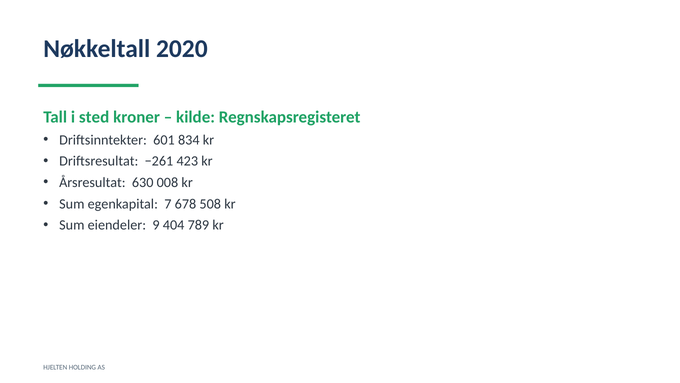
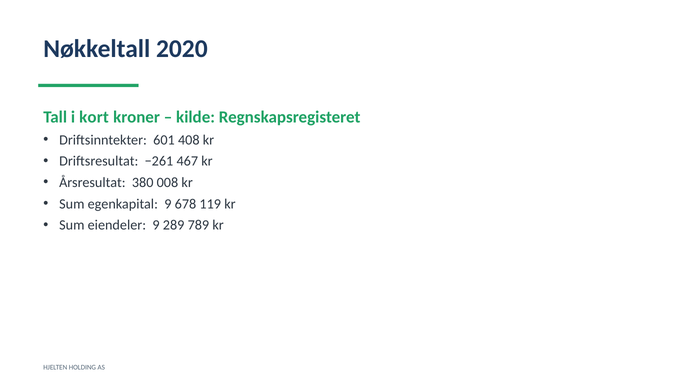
sted: sted -> kort
834: 834 -> 408
423: 423 -> 467
630: 630 -> 380
egenkapital 7: 7 -> 9
508: 508 -> 119
404: 404 -> 289
